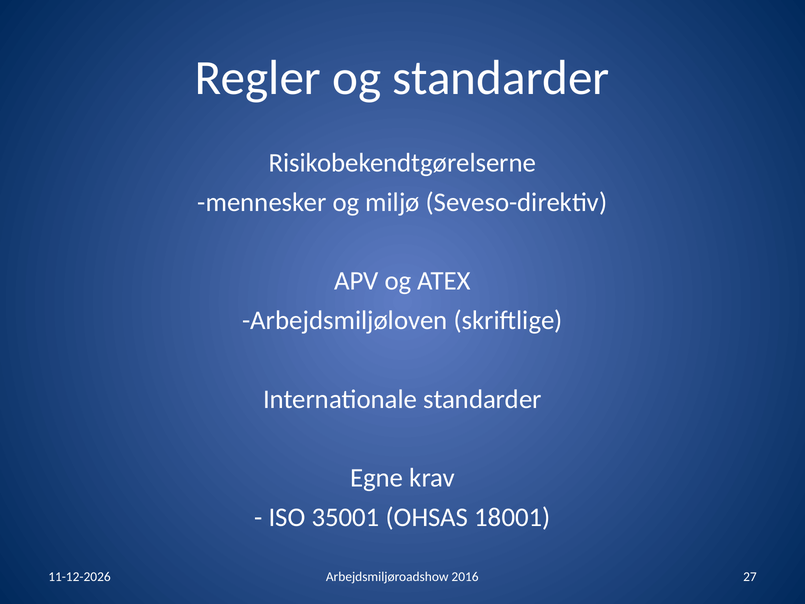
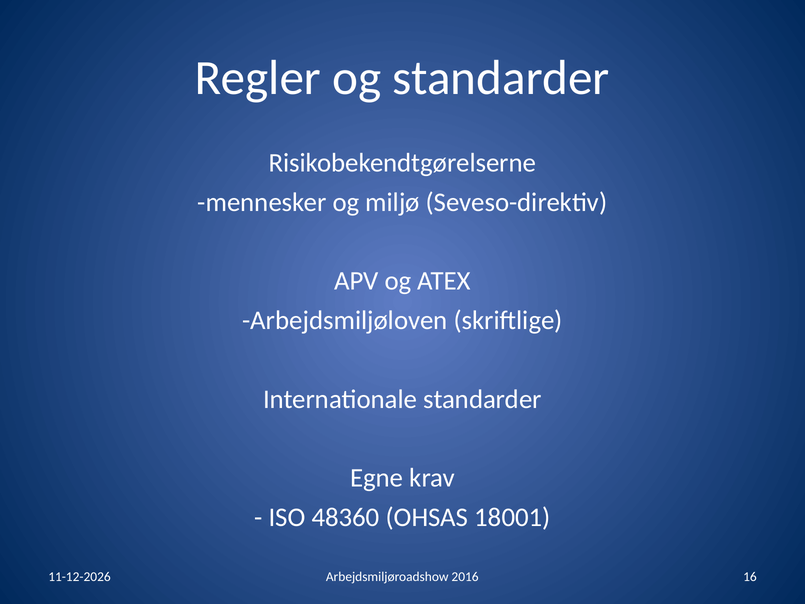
35001: 35001 -> 48360
27: 27 -> 16
